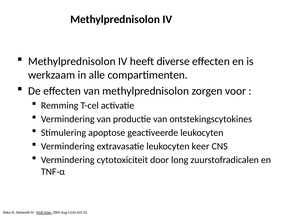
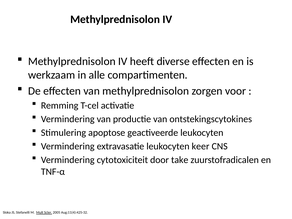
long: long -> take
